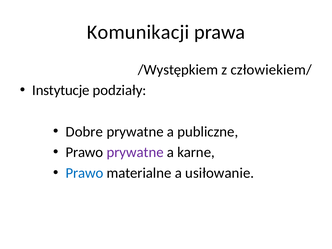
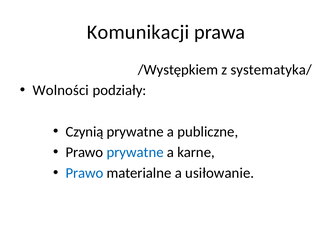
człowiekiem/: człowiekiem/ -> systematyka/
Instytucje: Instytucje -> Wolności
Dobre: Dobre -> Czynią
prywatne at (135, 152) colour: purple -> blue
